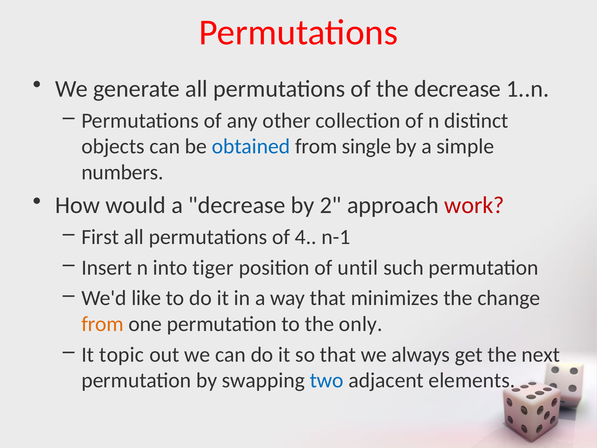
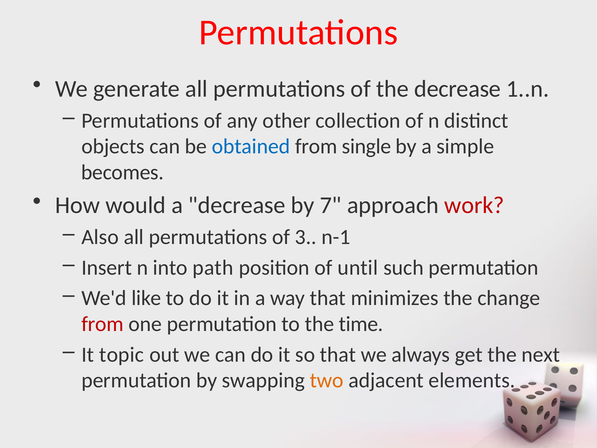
numbers: numbers -> becomes
2: 2 -> 7
First: First -> Also
4: 4 -> 3
tiger: tiger -> path
from at (103, 324) colour: orange -> red
only: only -> time
two colour: blue -> orange
